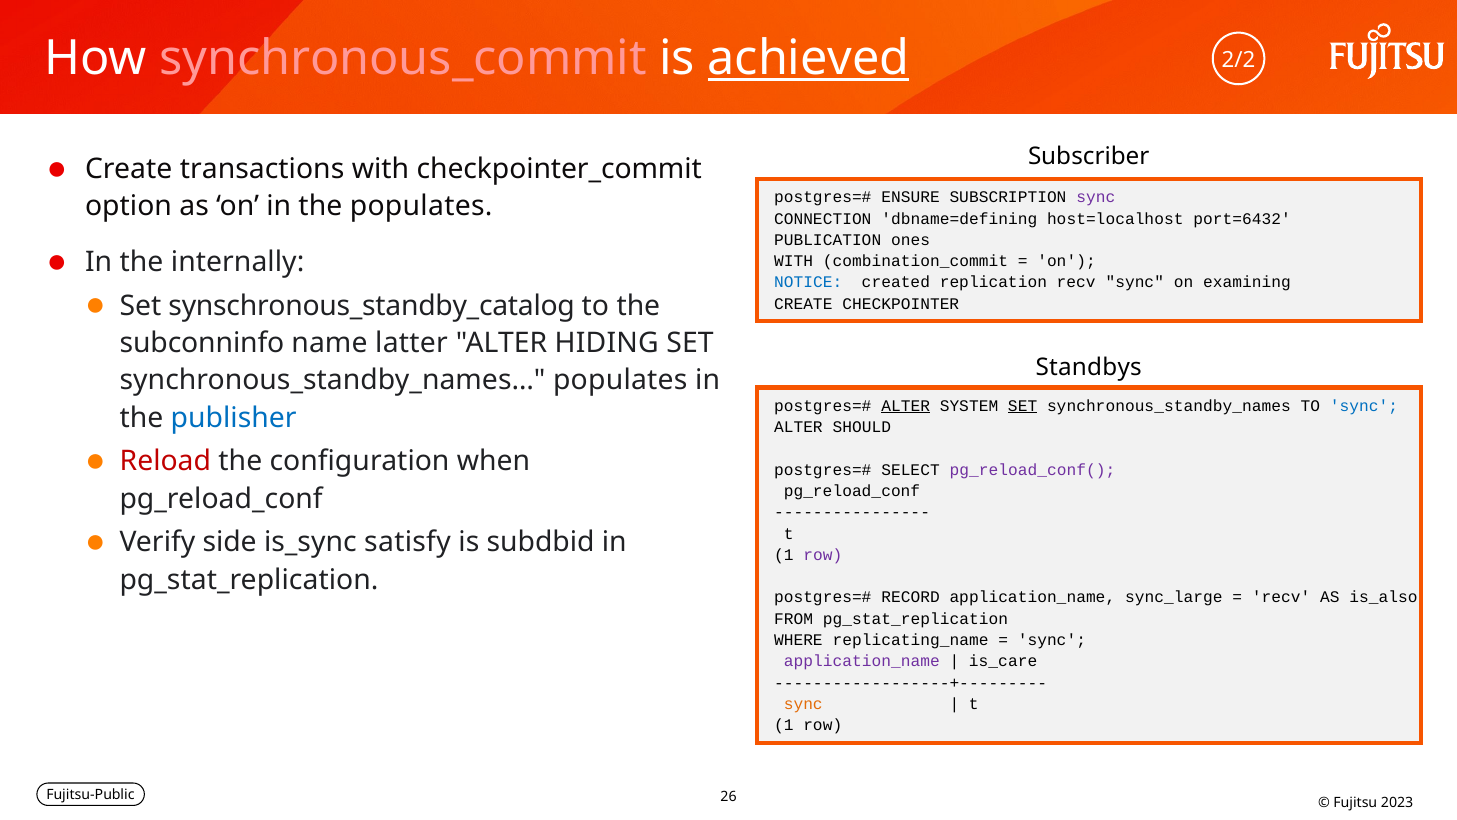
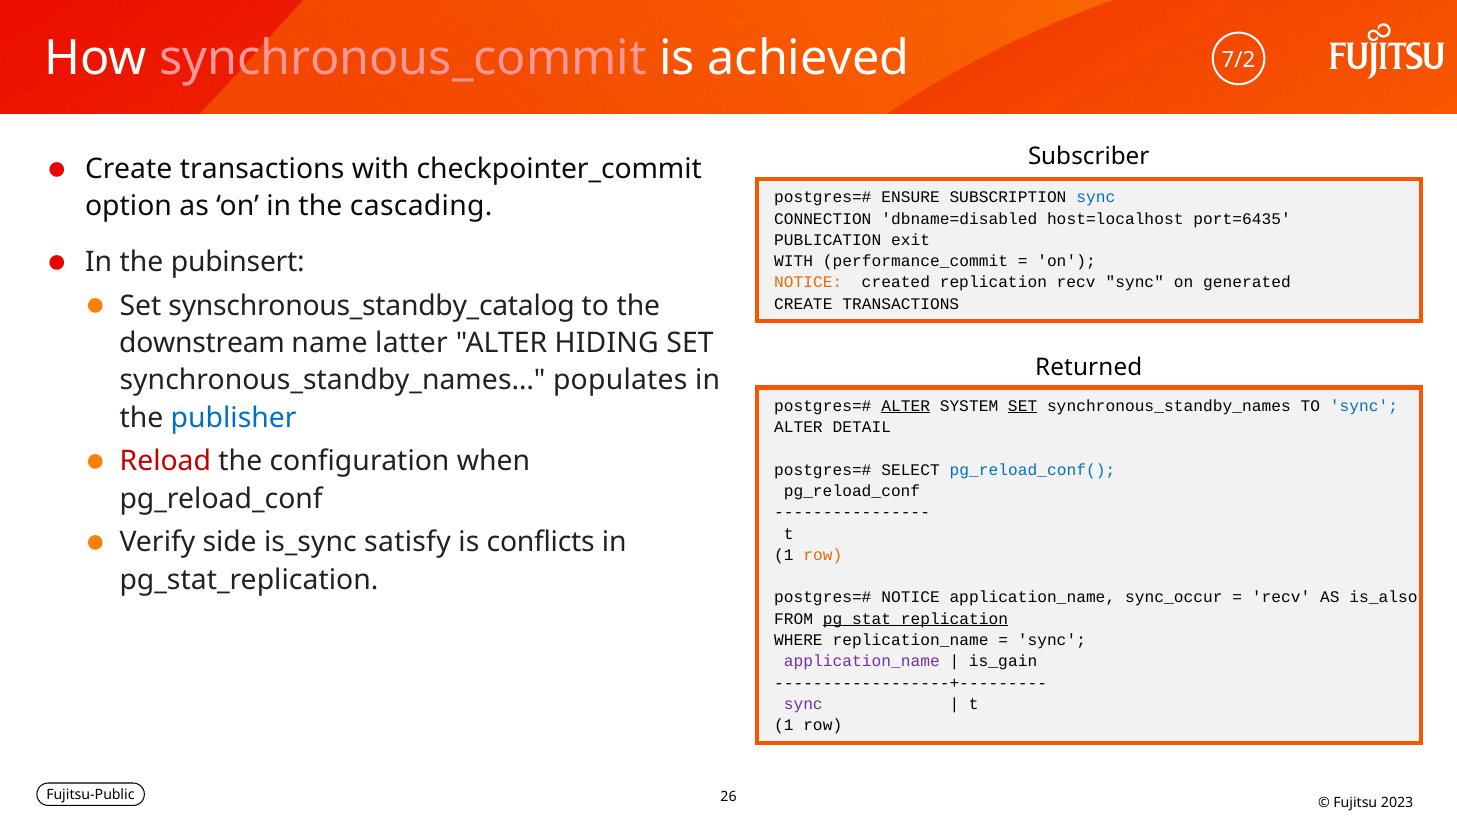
achieved underline: present -> none
2/2: 2/2 -> 7/2
sync at (1096, 197) colour: purple -> blue
the populates: populates -> cascading
dbname=defining: dbname=defining -> dbname=disabled
port=6432: port=6432 -> port=6435
ones: ones -> exit
internally: internally -> pubinsert
combination_commit: combination_commit -> performance_commit
NOTICE at (808, 283) colour: blue -> orange
examining: examining -> generated
CHECKPOINTER at (901, 304): CHECKPOINTER -> TRANSACTIONS
subconninfo: subconninfo -> downstream
Standbys: Standbys -> Returned
SHOULD: SHOULD -> DETAIL
pg_reload_conf( colour: purple -> blue
subdbid: subdbid -> conflicts
row at (823, 555) colour: purple -> orange
RECORD at (911, 597): RECORD -> NOTICE
sync_large: sync_large -> sync_occur
pg_stat_replication at (915, 619) underline: none -> present
replicating_name: replicating_name -> replication_name
is_care: is_care -> is_gain
sync at (803, 704) colour: orange -> purple
